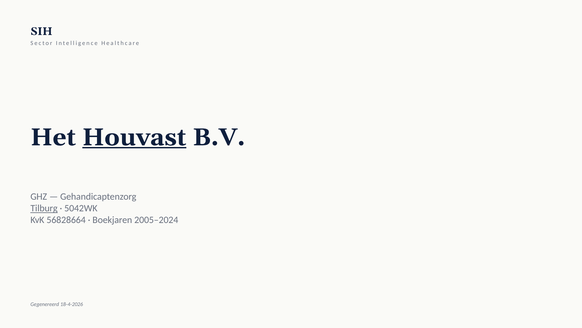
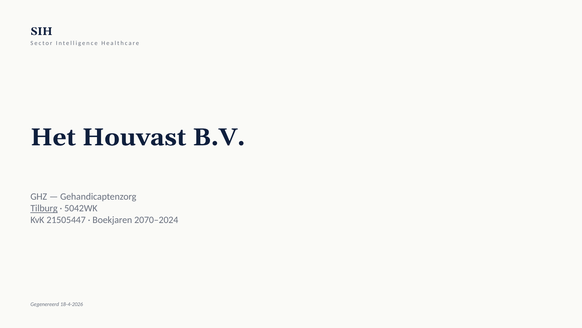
Houvast underline: present -> none
56828664: 56828664 -> 21505447
2005–2024: 2005–2024 -> 2070–2024
